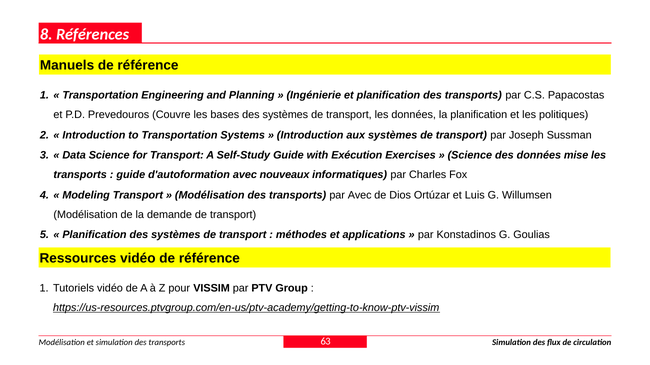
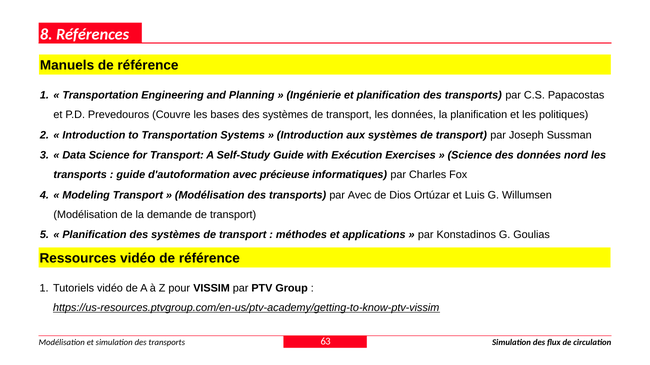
mise: mise -> nord
nouveaux: nouveaux -> précieuse
